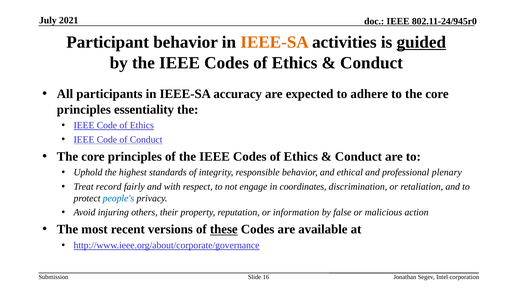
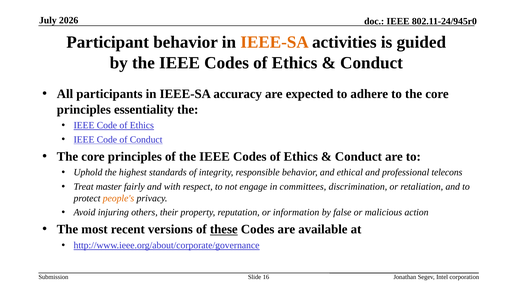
2021: 2021 -> 2026
guided underline: present -> none
plenary: plenary -> telecons
record: record -> master
coordinates: coordinates -> committees
people's colour: blue -> orange
